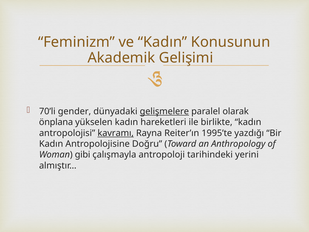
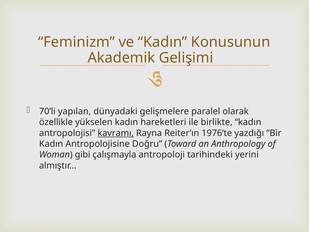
gender: gender -> yapılan
gelişmelere underline: present -> none
önplana: önplana -> özellikle
1995’te: 1995’te -> 1976’te
